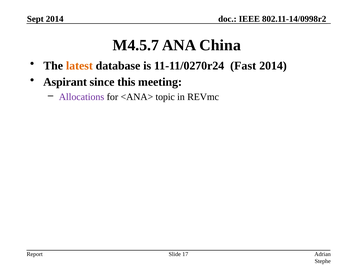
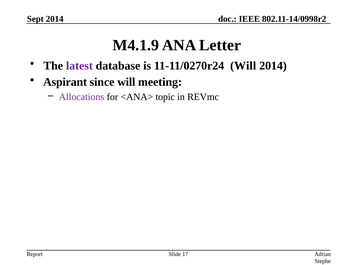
M4.5.7: M4.5.7 -> M4.1.9
China: China -> Letter
latest colour: orange -> purple
11-11/0270r24 Fast: Fast -> Will
since this: this -> will
